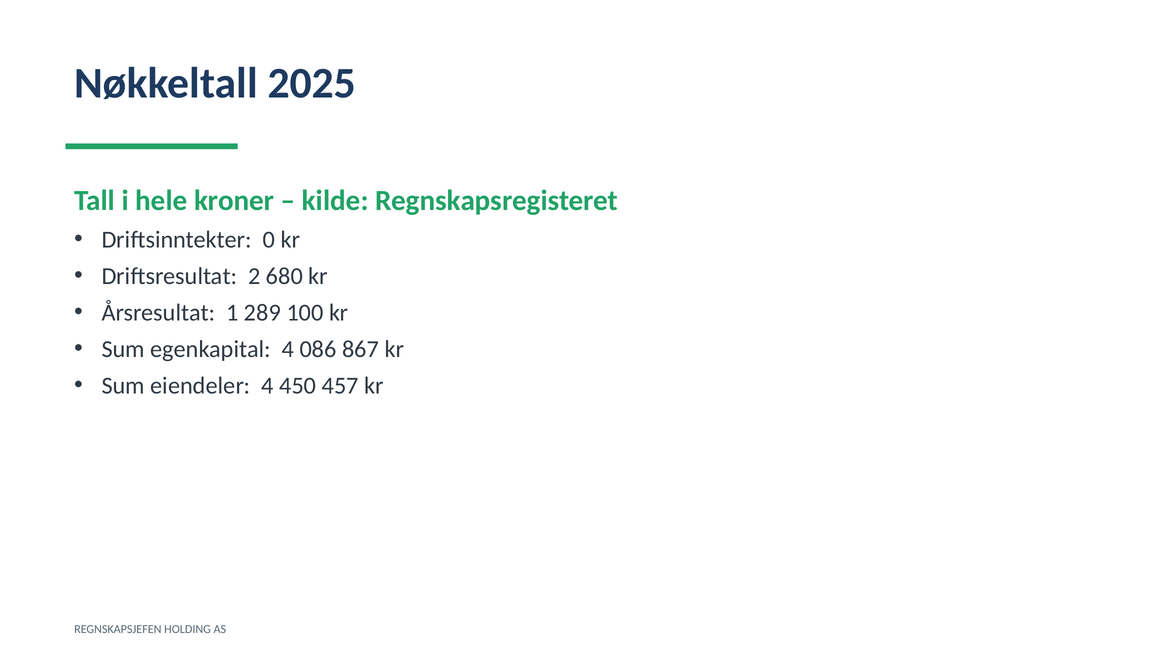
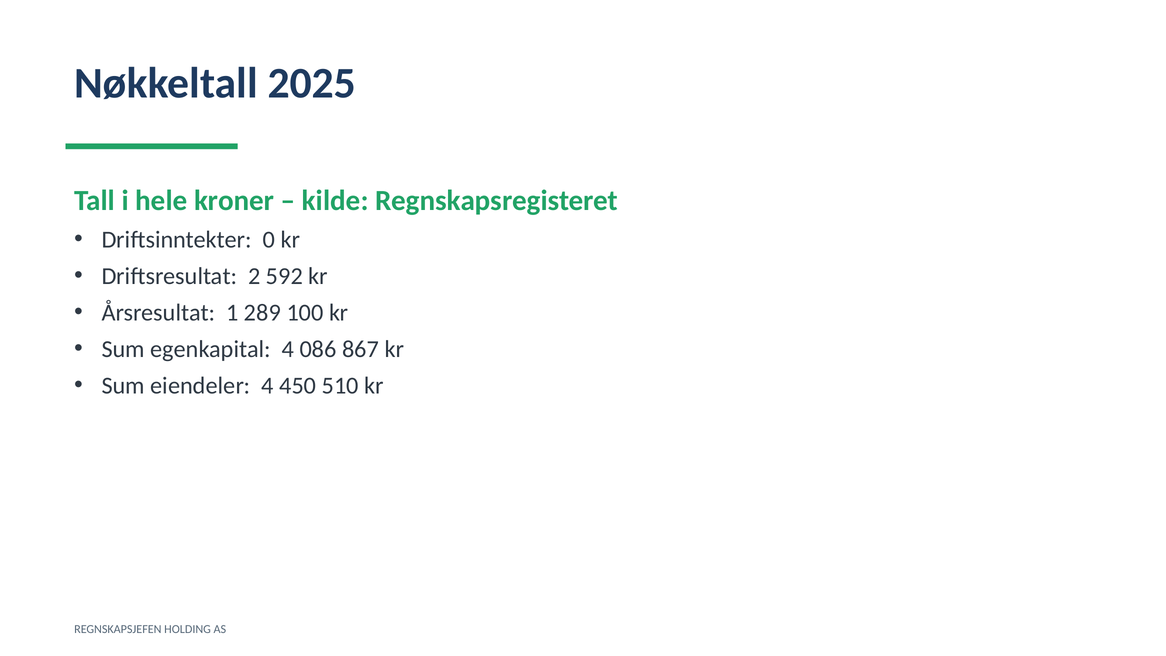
680: 680 -> 592
457: 457 -> 510
